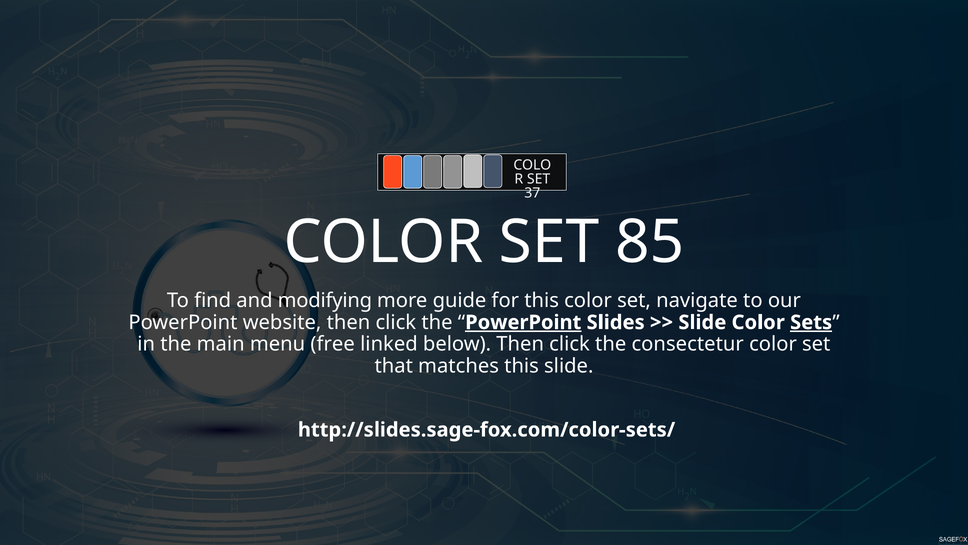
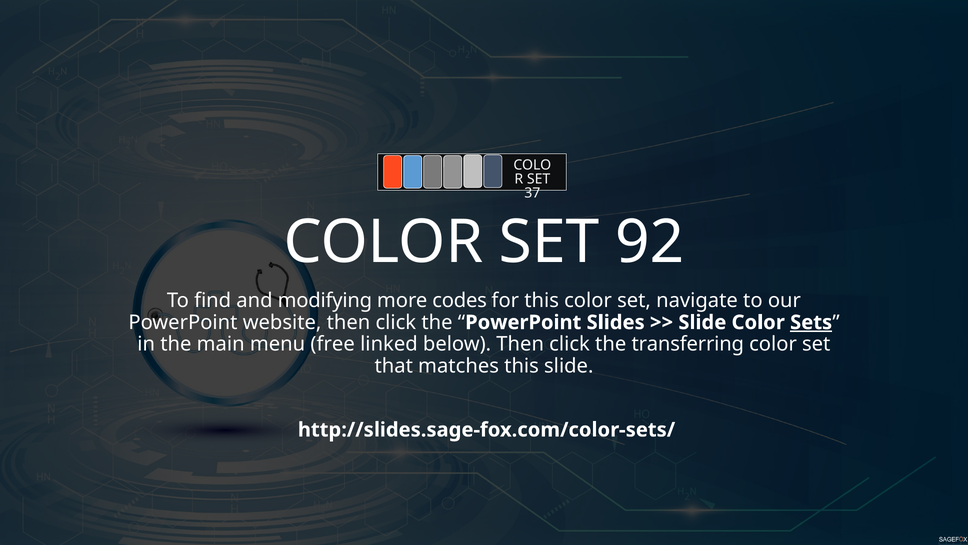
85: 85 -> 92
guide: guide -> codes
PowerPoint at (523, 322) underline: present -> none
consectetur: consectetur -> transferring
